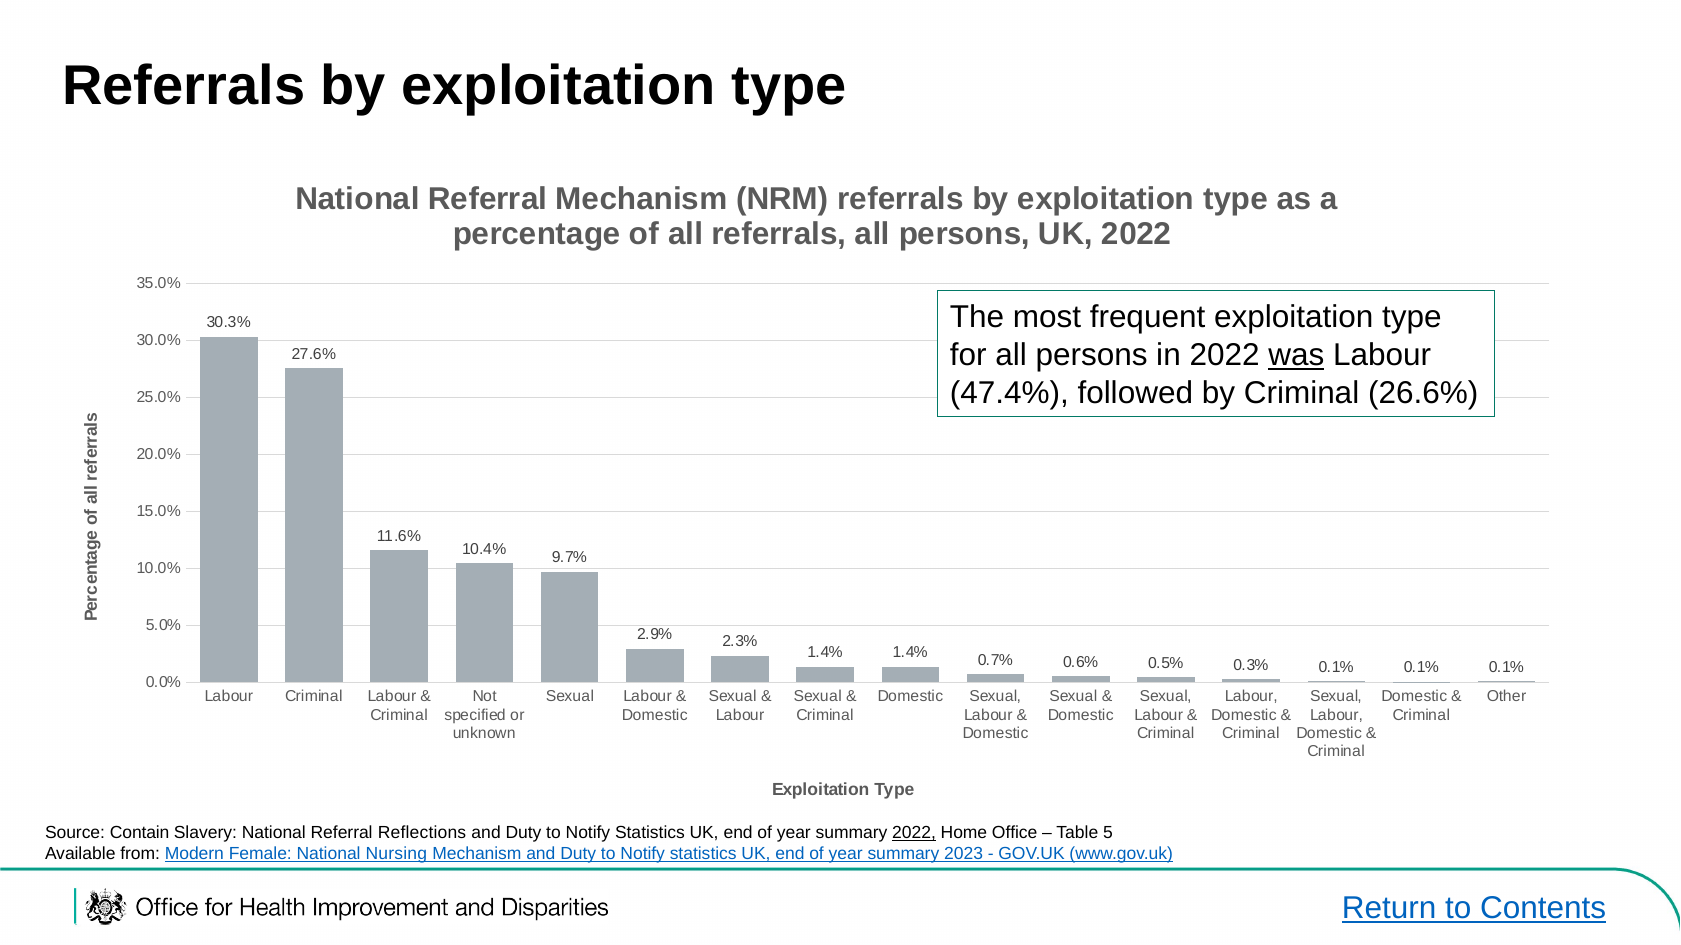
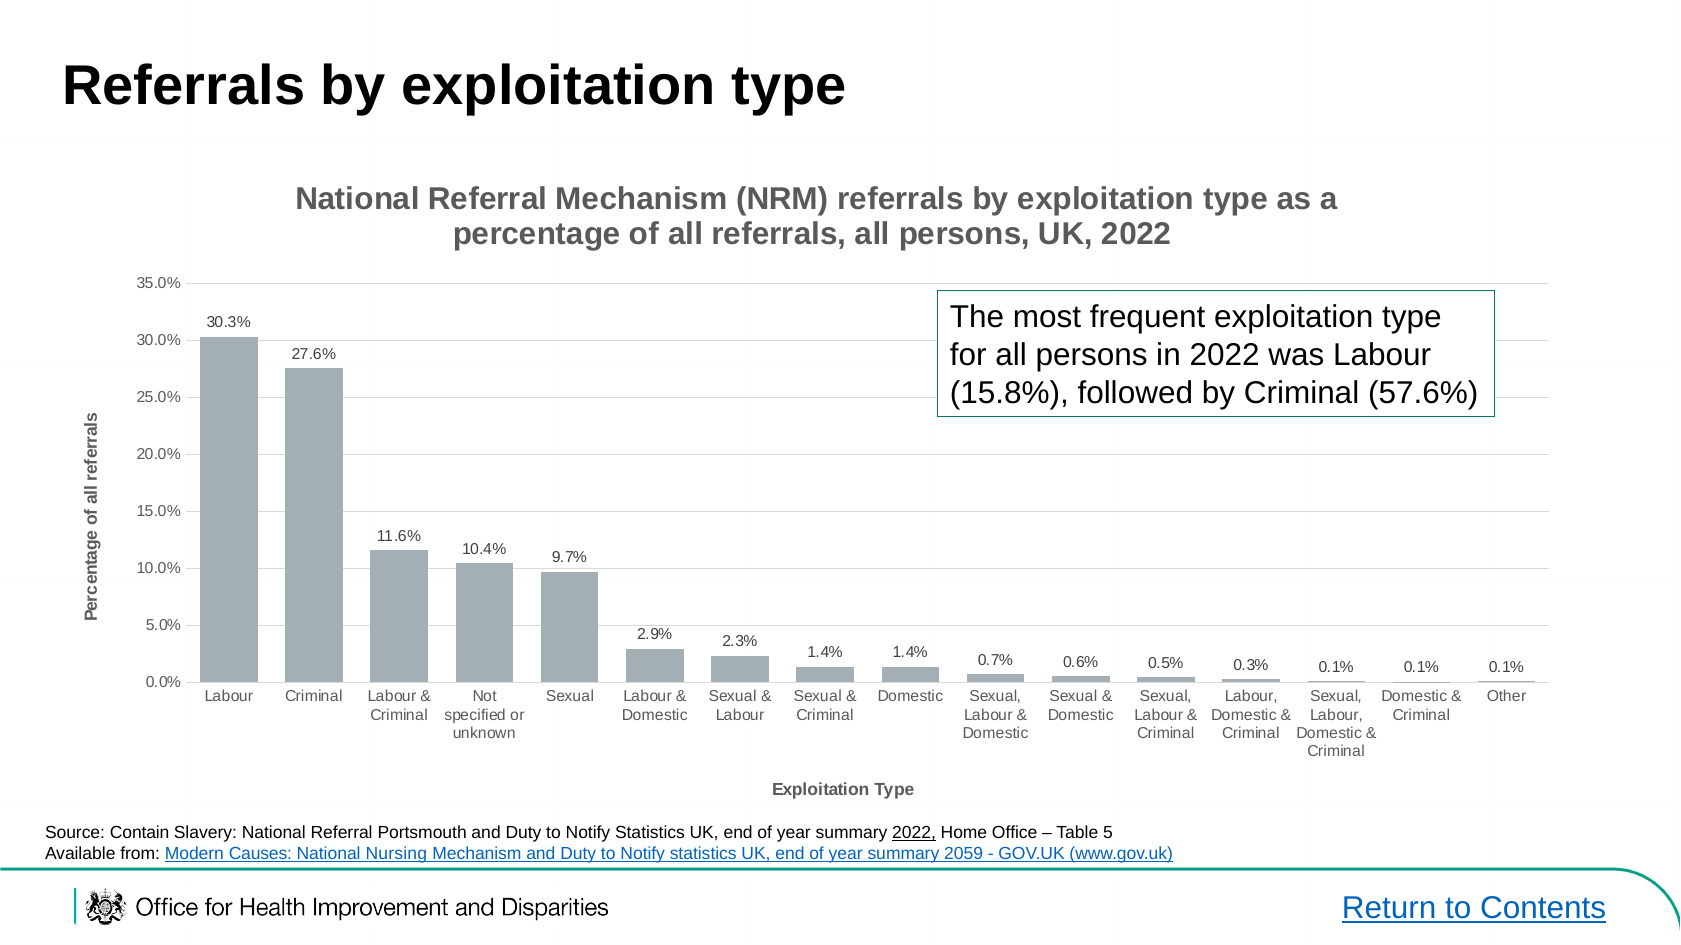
was underline: present -> none
47.4%: 47.4% -> 15.8%
26.6%: 26.6% -> 57.6%
Reflections: Reflections -> Portsmouth
Female: Female -> Causes
2023: 2023 -> 2059
